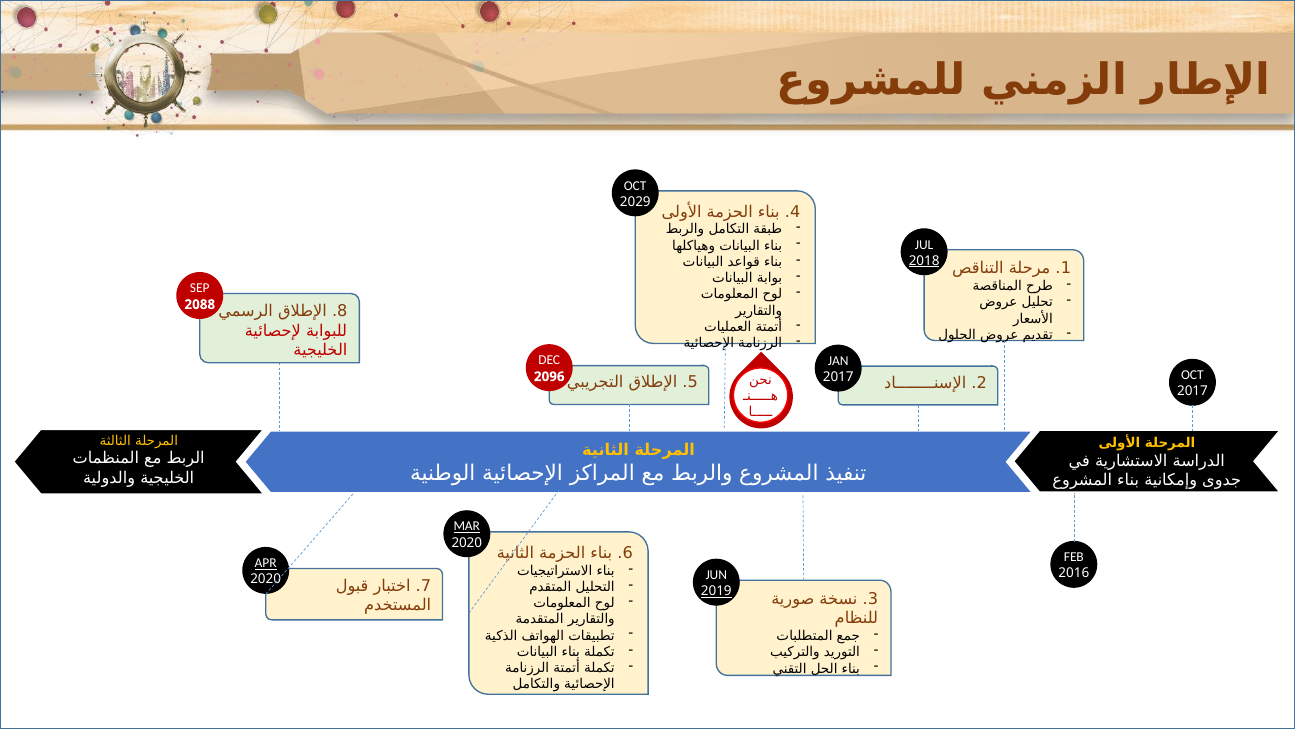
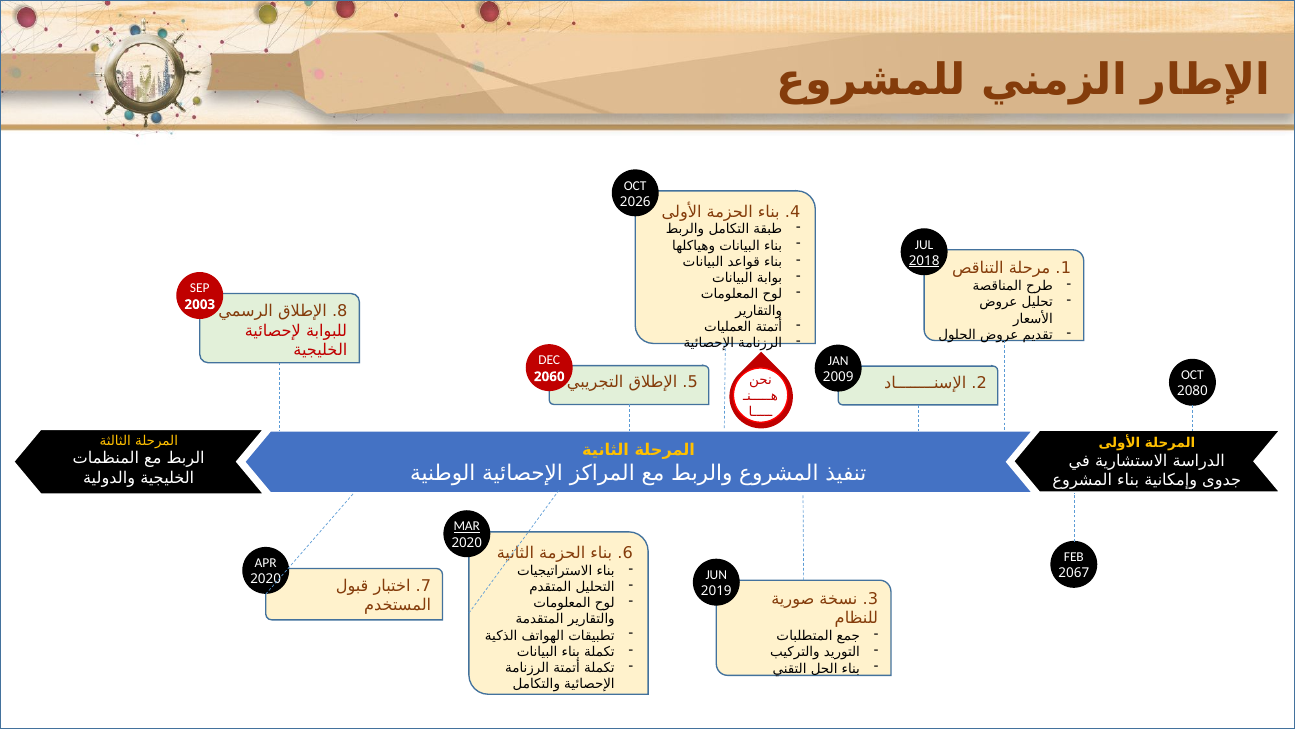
2029: 2029 -> 2026
2088: 2088 -> 2003
2017 at (838, 377): 2017 -> 2009
2096: 2096 -> 2060
2017 at (1192, 391): 2017 -> 2080
APR underline: present -> none
2016: 2016 -> 2067
2019 underline: present -> none
